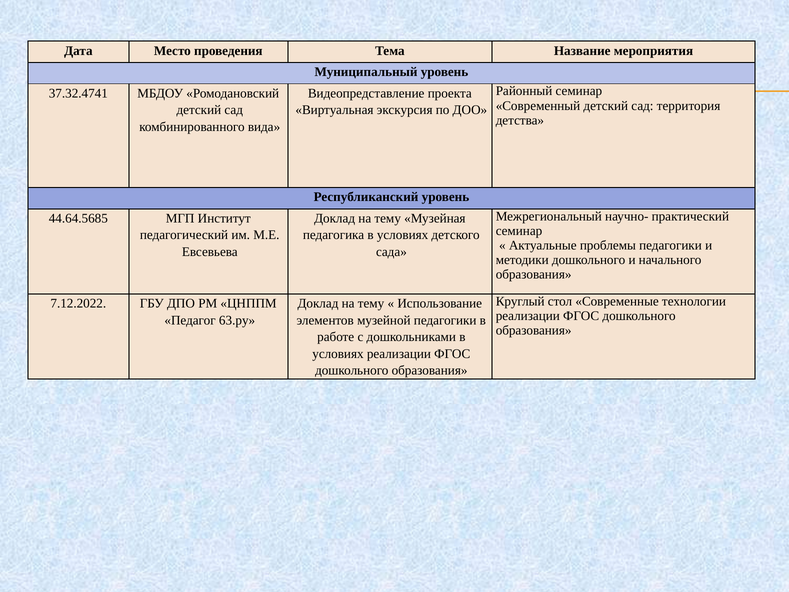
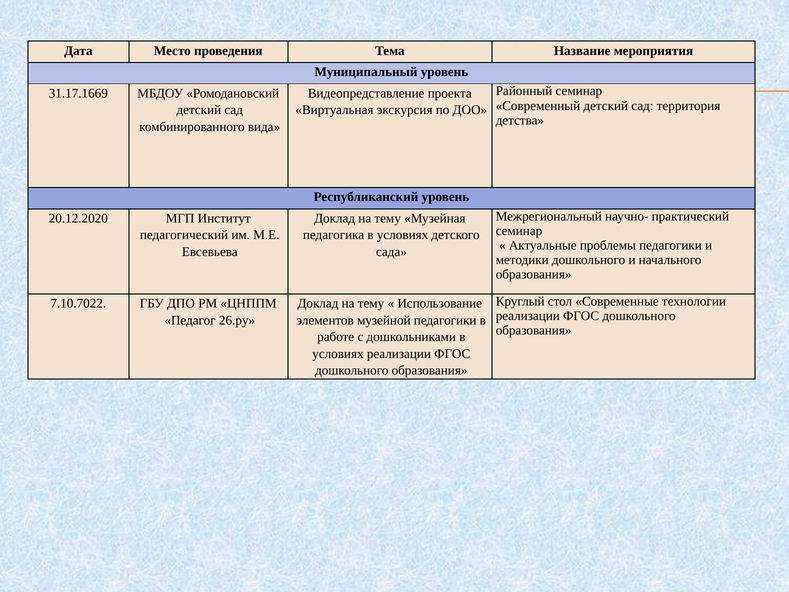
37.32.4741: 37.32.4741 -> 31.17.1669
44.64.5685: 44.64.5685 -> 20.12.2020
7.12.2022: 7.12.2022 -> 7.10.7022
63.ру: 63.ру -> 26.ру
